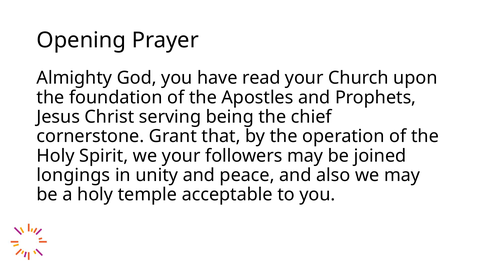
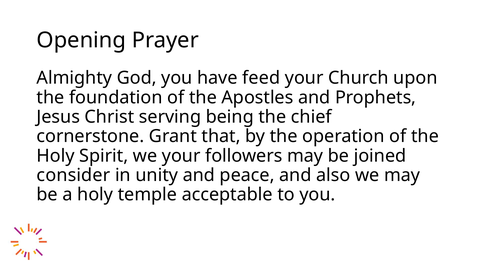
read: read -> feed
longings: longings -> consider
